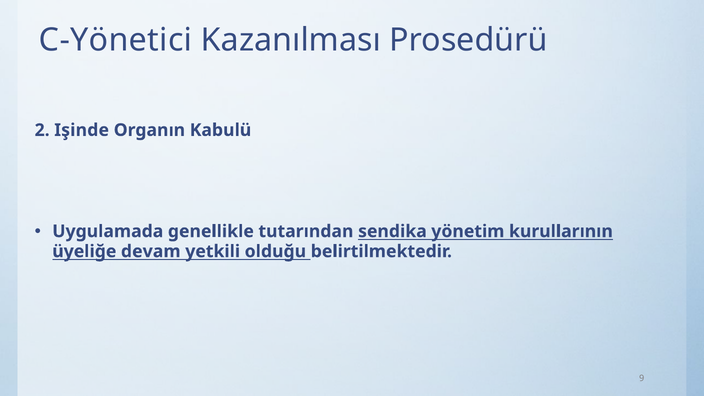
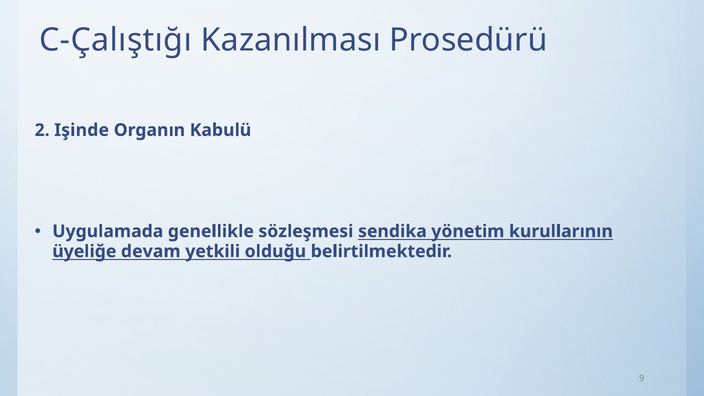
C-Yönetici: C-Yönetici -> C-Çalıştığı
tutarından: tutarından -> sözleşmesi
